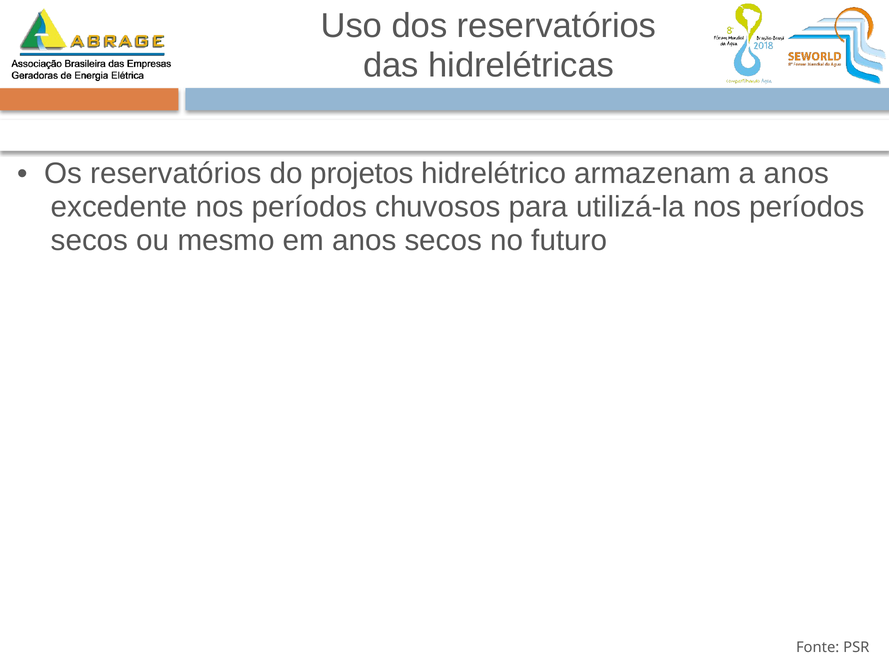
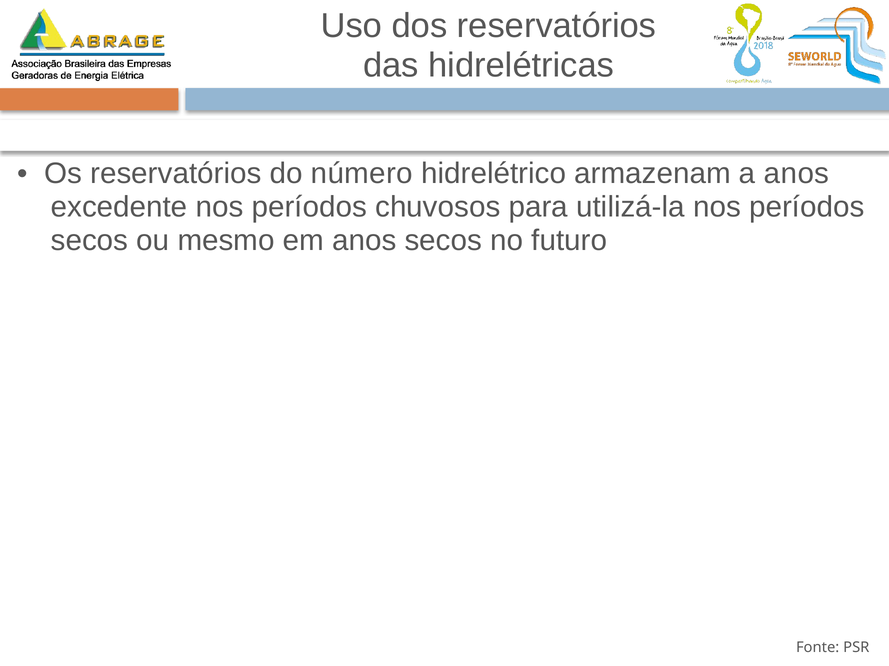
projetos: projetos -> número
